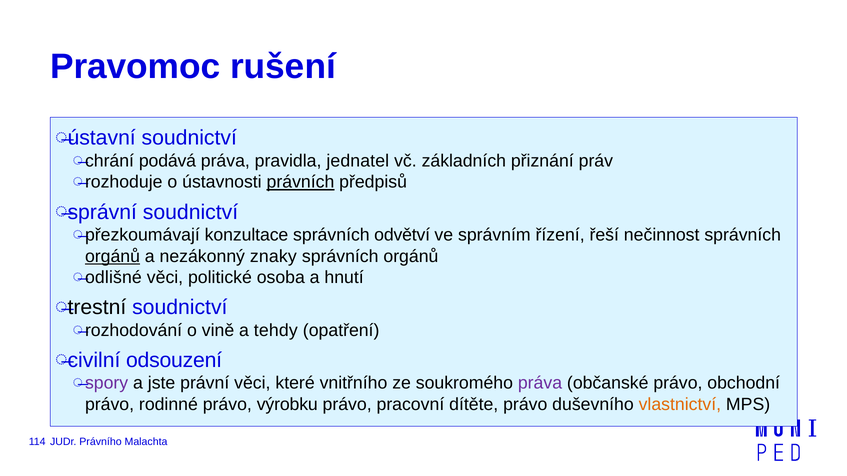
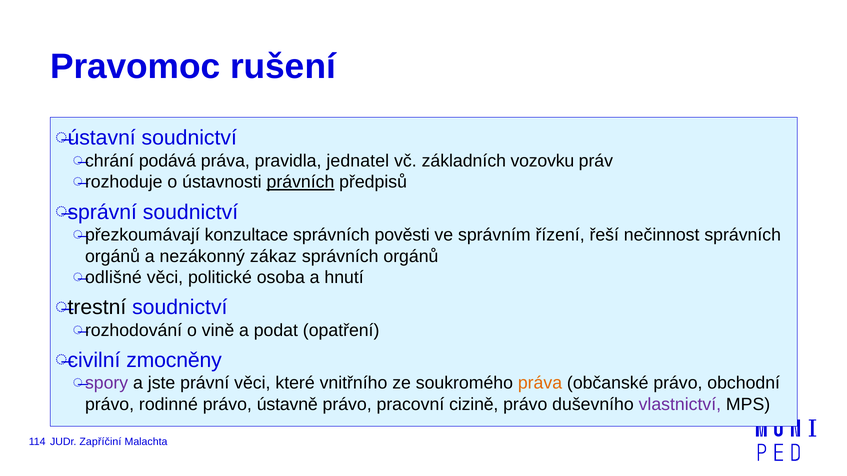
přiznání: přiznání -> vozovku
odvětví: odvětví -> pověsti
orgánů at (113, 256) underline: present -> none
znaky: znaky -> zákaz
tehdy: tehdy -> podat
odsouzení: odsouzení -> zmocněny
práva at (540, 384) colour: purple -> orange
výrobku: výrobku -> ústavně
dítěte: dítěte -> cizině
vlastnictví colour: orange -> purple
Právního: Právního -> Zapříčiní
